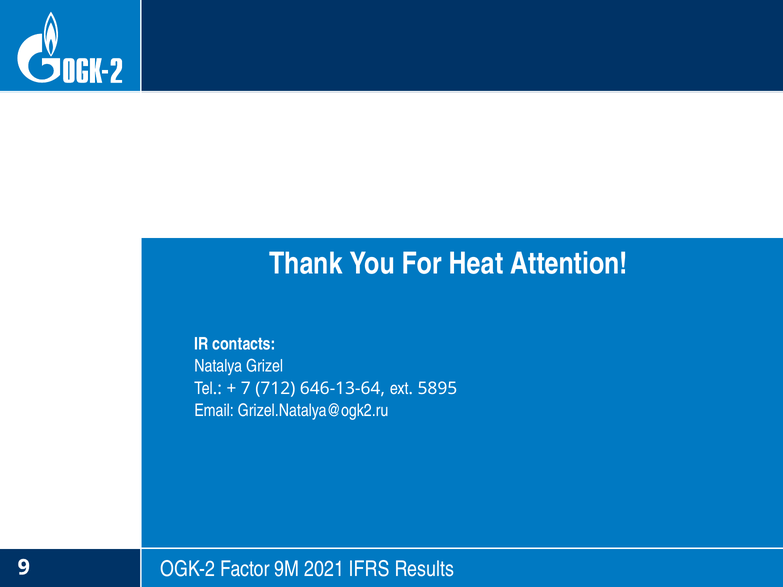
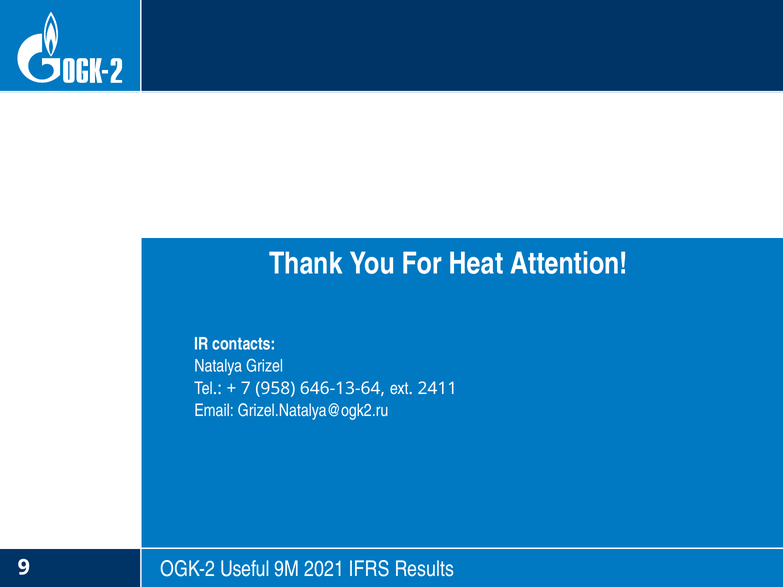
712: 712 -> 958
5895: 5895 -> 2411
Factor: Factor -> Useful
